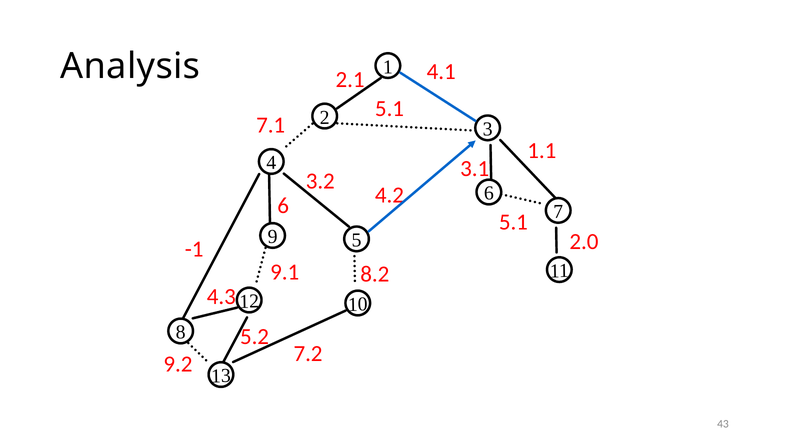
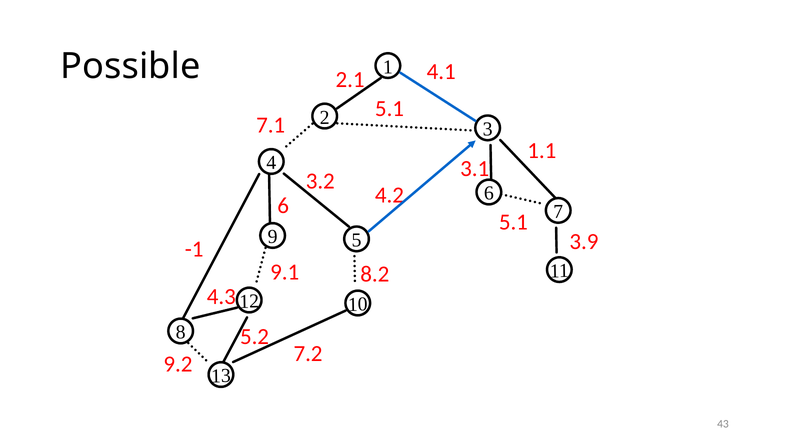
Analysis: Analysis -> Possible
2.0: 2.0 -> 3.9
